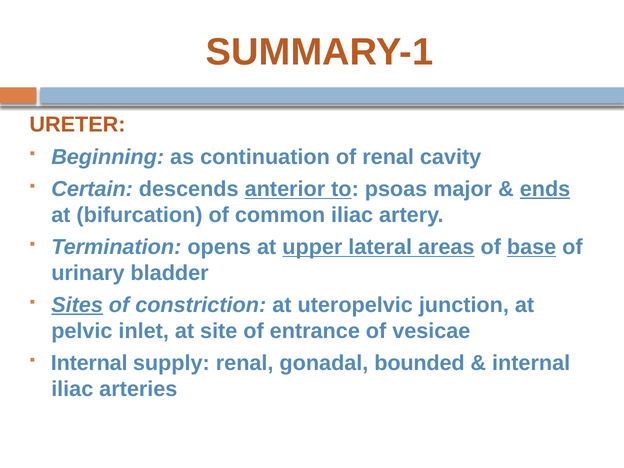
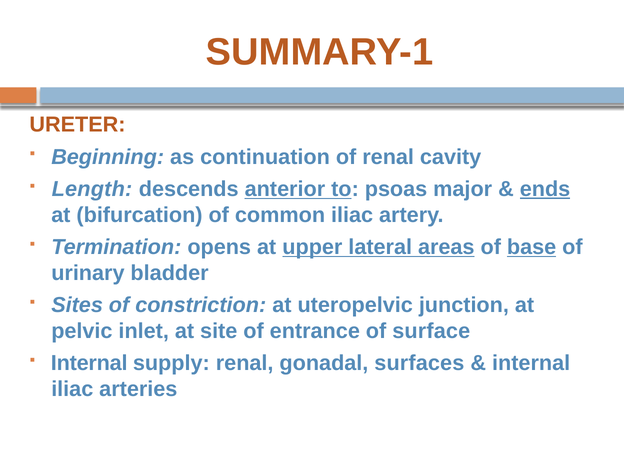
Certain: Certain -> Length
Sites underline: present -> none
vesicae: vesicae -> surface
bounded: bounded -> surfaces
